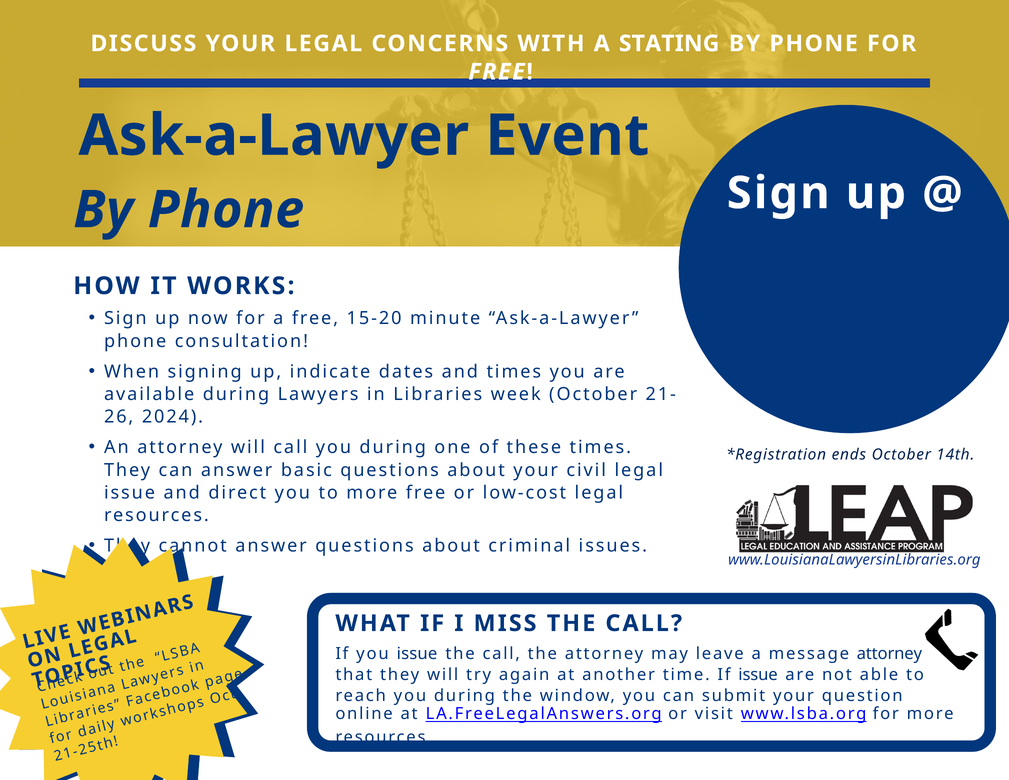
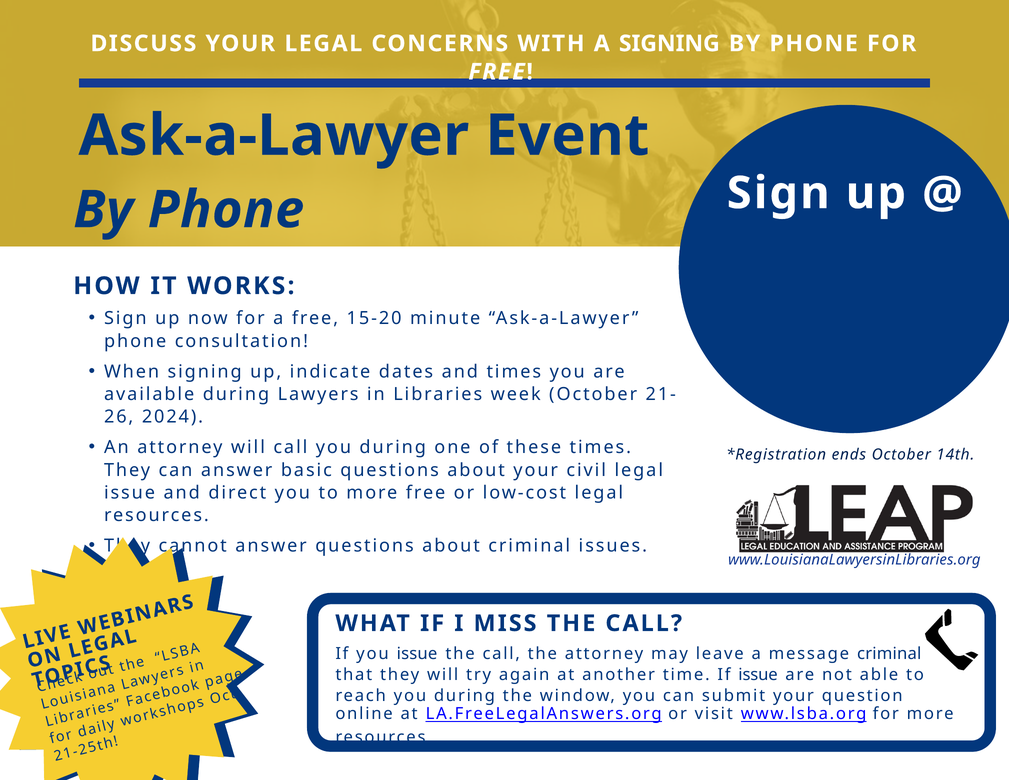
A STATING: STATING -> SIGNING
message attorney: attorney -> criminal
